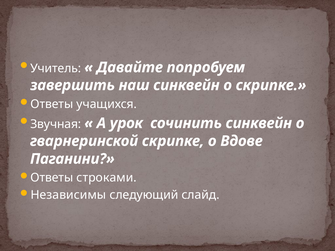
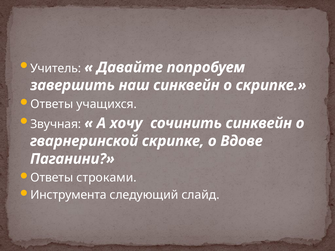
урок: урок -> хочу
Независимы: Независимы -> Инструмента
